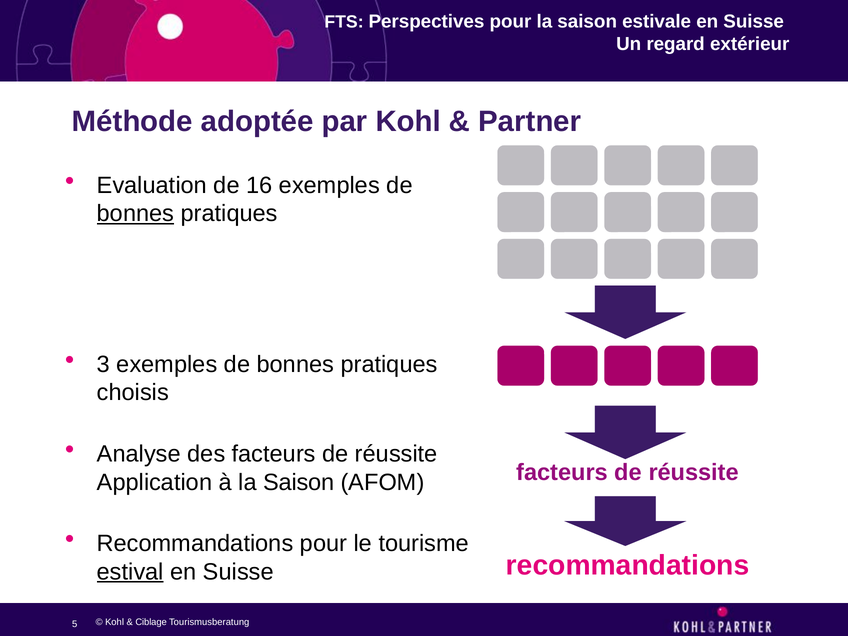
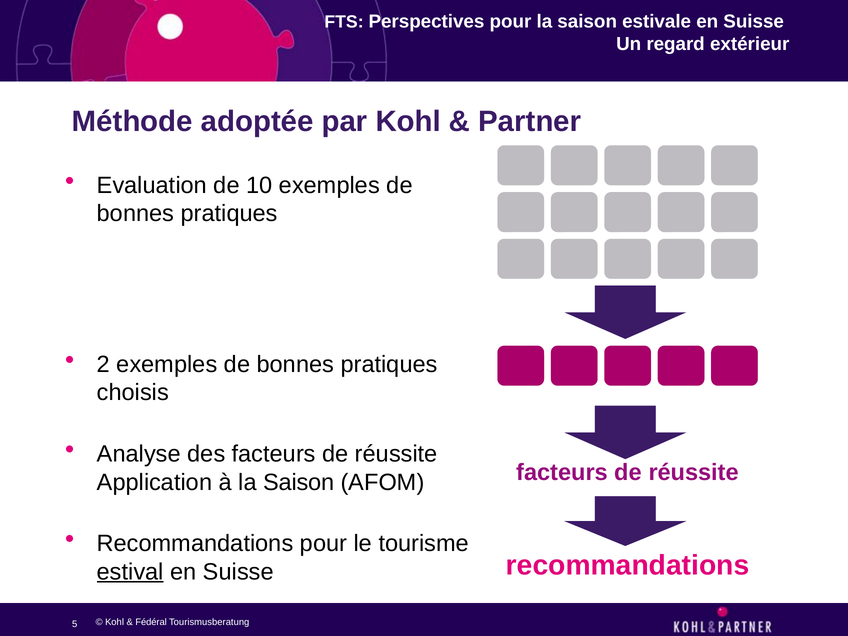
16: 16 -> 10
bonnes at (136, 214) underline: present -> none
3: 3 -> 2
Ciblage: Ciblage -> Fédéral
